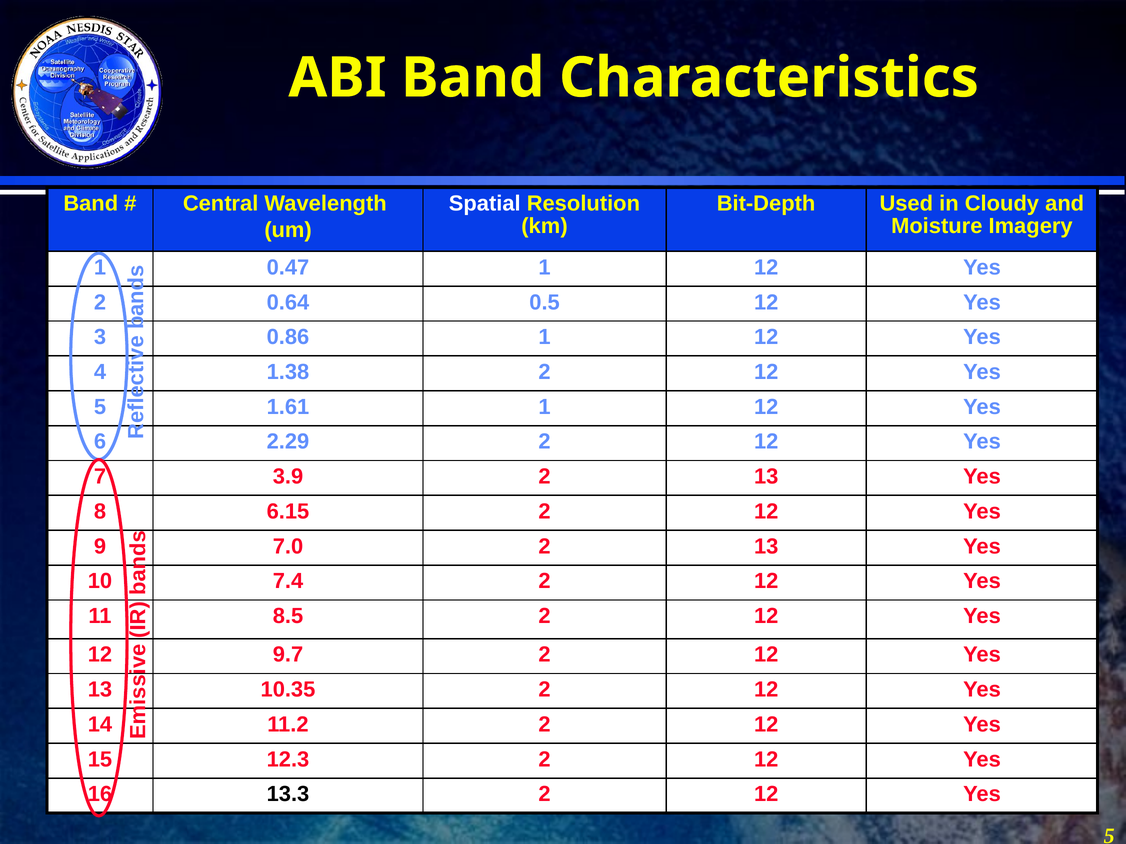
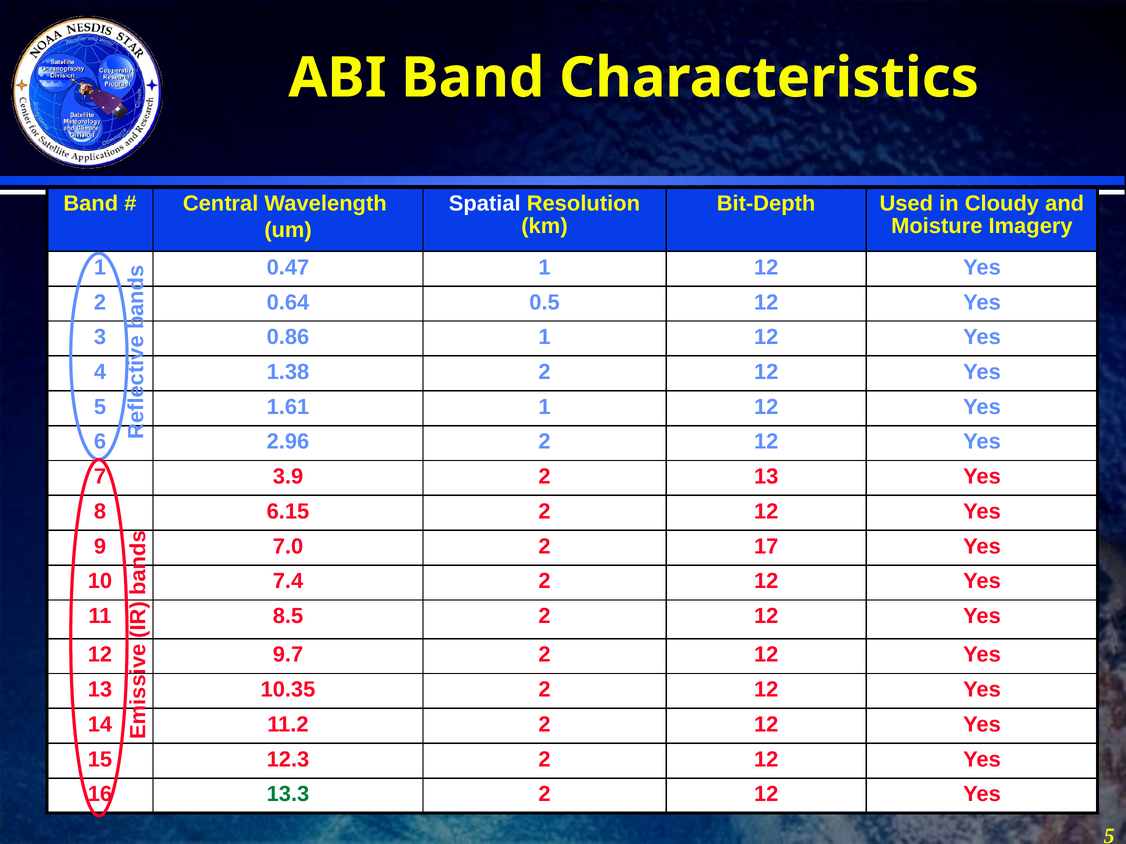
2.29: 2.29 -> 2.96
7.0 2 13: 13 -> 17
13.3 colour: black -> green
